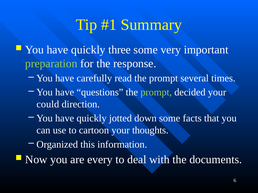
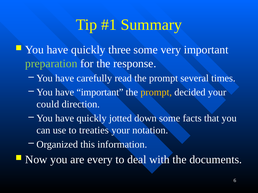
have questions: questions -> important
prompt at (156, 92) colour: light green -> yellow
cartoon: cartoon -> treaties
thoughts: thoughts -> notation
